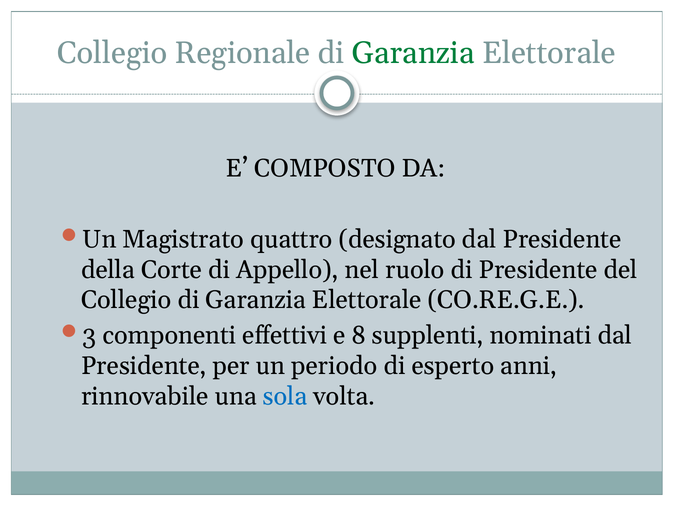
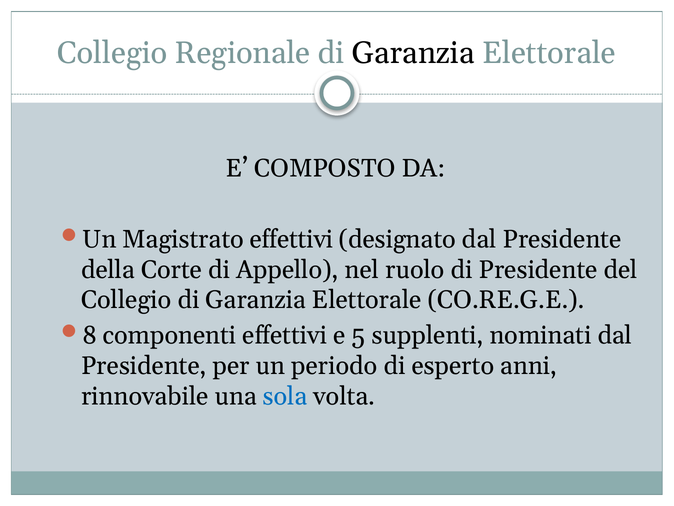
Garanzia at (413, 53) colour: green -> black
Magistrato quattro: quattro -> effettivi
3: 3 -> 8
8: 8 -> 5
